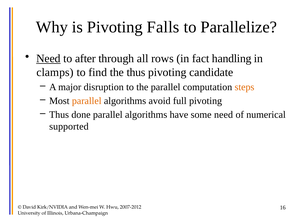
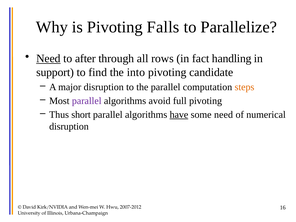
clamps: clamps -> support
the thus: thus -> into
parallel at (87, 101) colour: orange -> purple
done: done -> short
have underline: none -> present
supported at (69, 126): supported -> disruption
